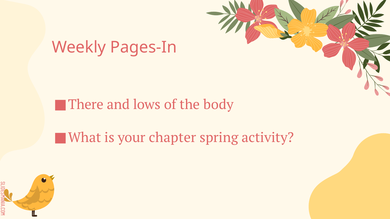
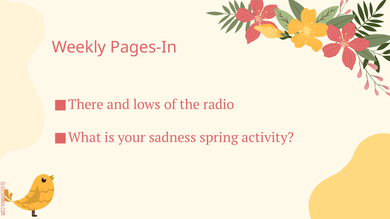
body: body -> radio
chapter: chapter -> sadness
